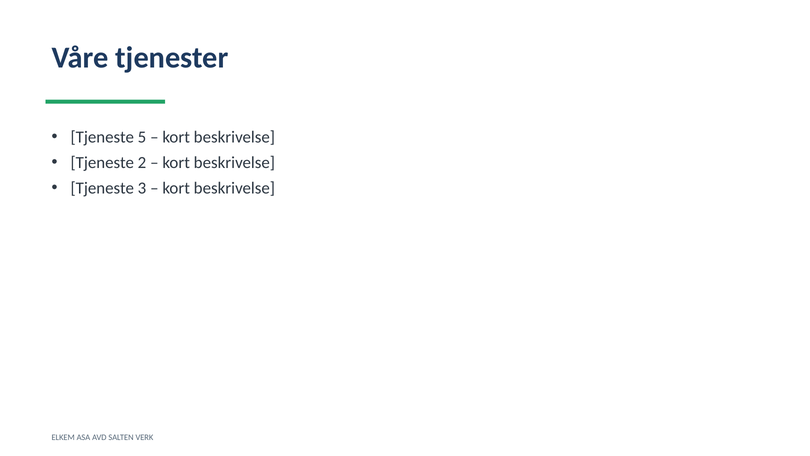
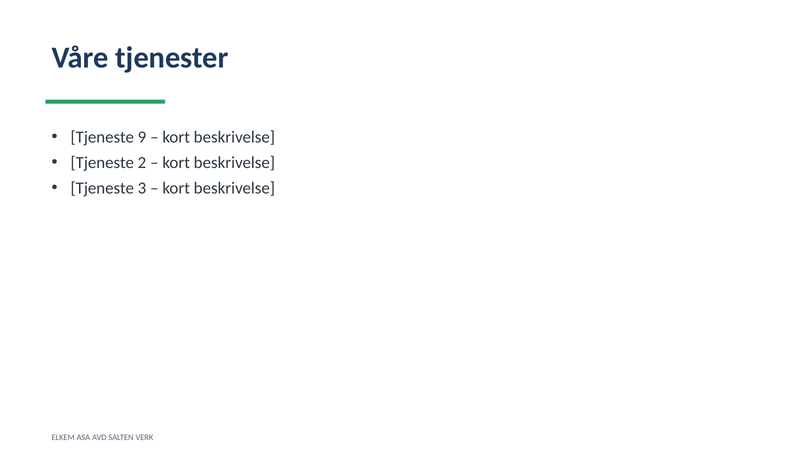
5: 5 -> 9
